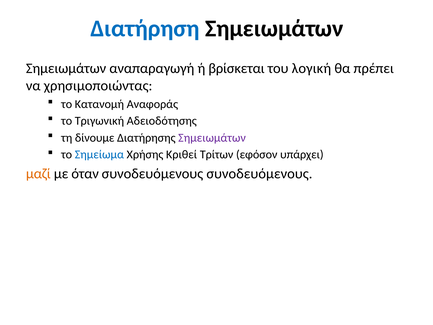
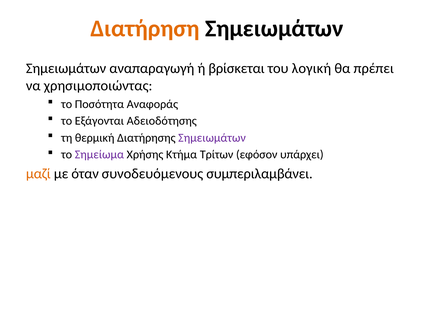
Διατήρηση colour: blue -> orange
Κατανομή: Κατανομή -> Ποσότητα
Τριγωνική: Τριγωνική -> Εξάγονται
δίνουμε: δίνουμε -> θερμική
Σημείωμα colour: blue -> purple
Κριθεί: Κριθεί -> Κτήμα
συνοδευόμενους συνοδευόμενους: συνοδευόμενους -> συμπεριλαμβάνει
